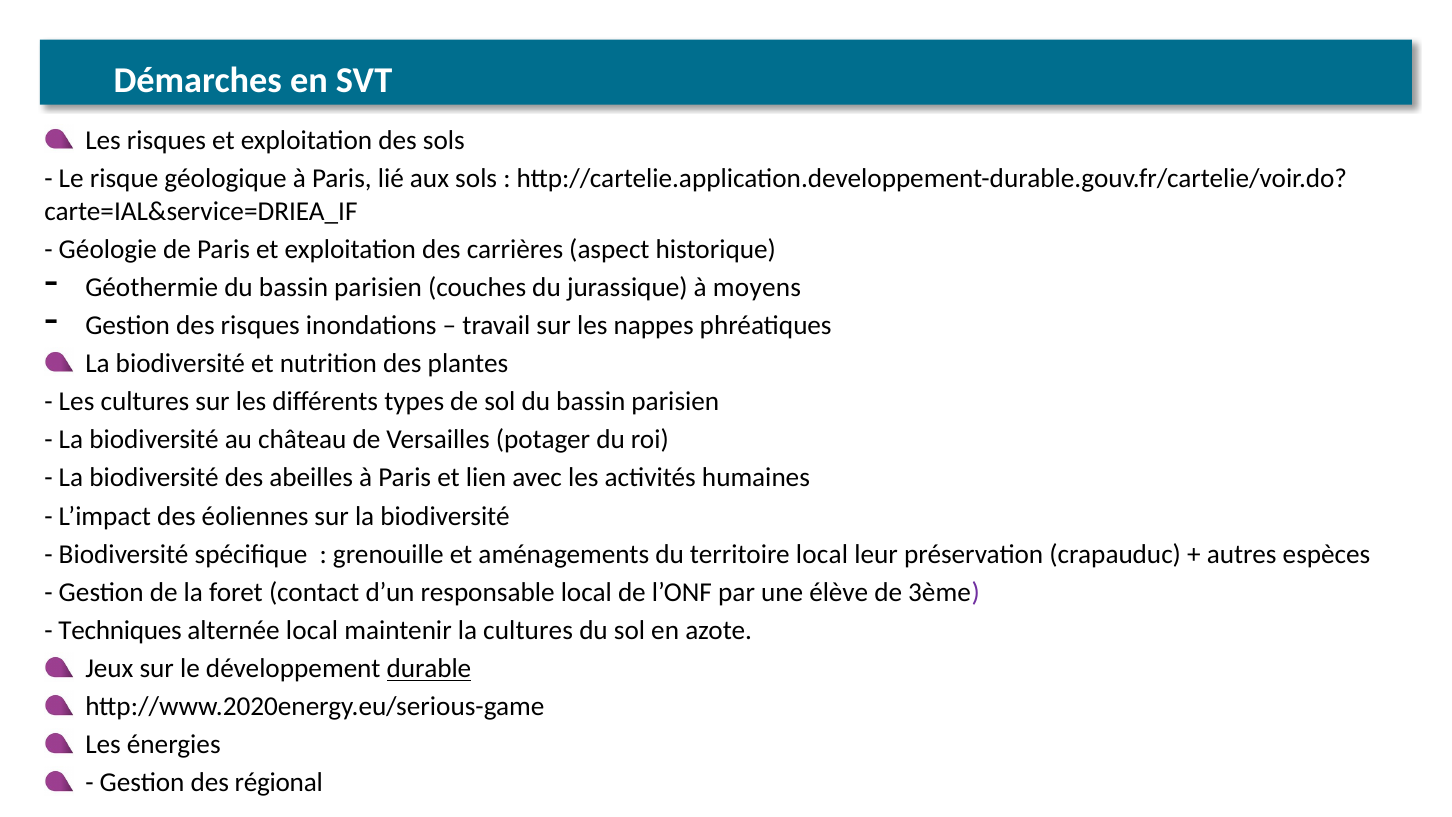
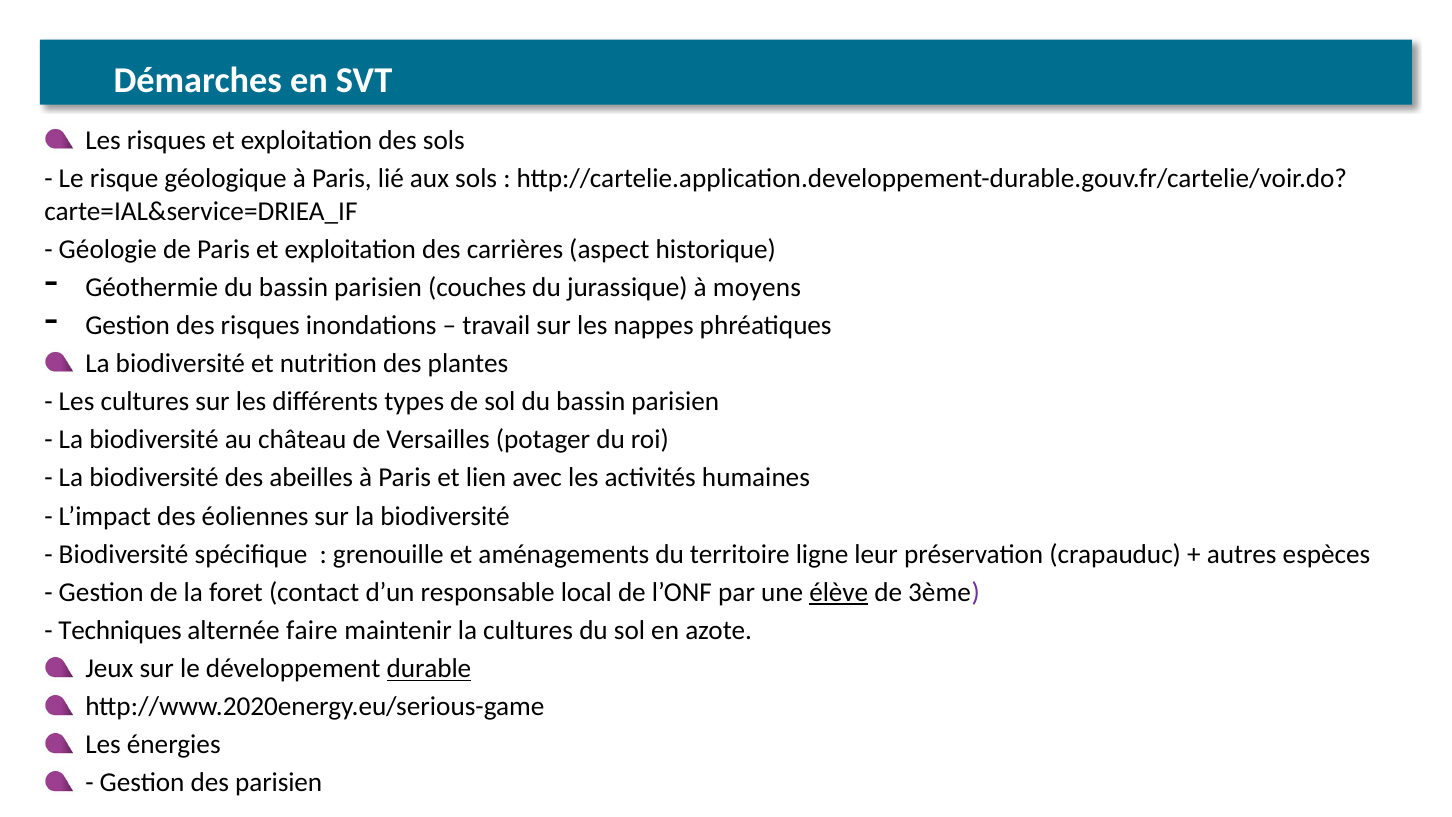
territoire local: local -> ligne
élève underline: none -> present
alternée local: local -> faire
des régional: régional -> parisien
